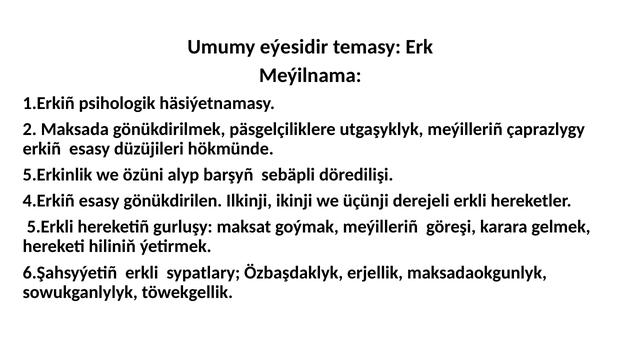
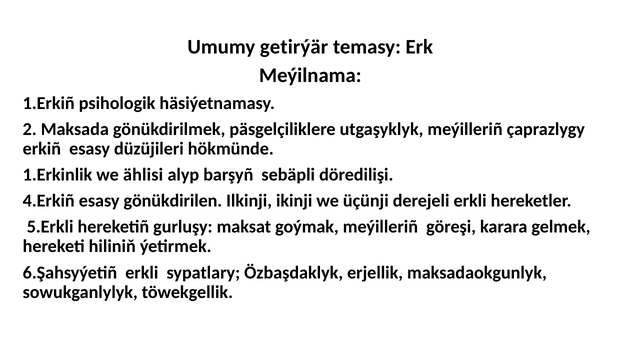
eýesidir: eýesidir -> getirýär
5.Erkinlik: 5.Erkinlik -> 1.Erkinlik
özüni: özüni -> ählisi
